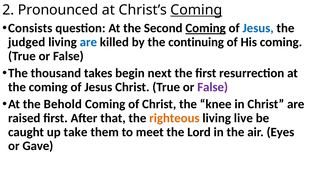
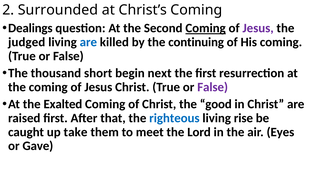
Pronounced: Pronounced -> Surrounded
Coming at (196, 10) underline: present -> none
Consists: Consists -> Dealings
Jesus at (258, 28) colour: blue -> purple
takes: takes -> short
Behold: Behold -> Exalted
knee: knee -> good
righteous colour: orange -> blue
live: live -> rise
